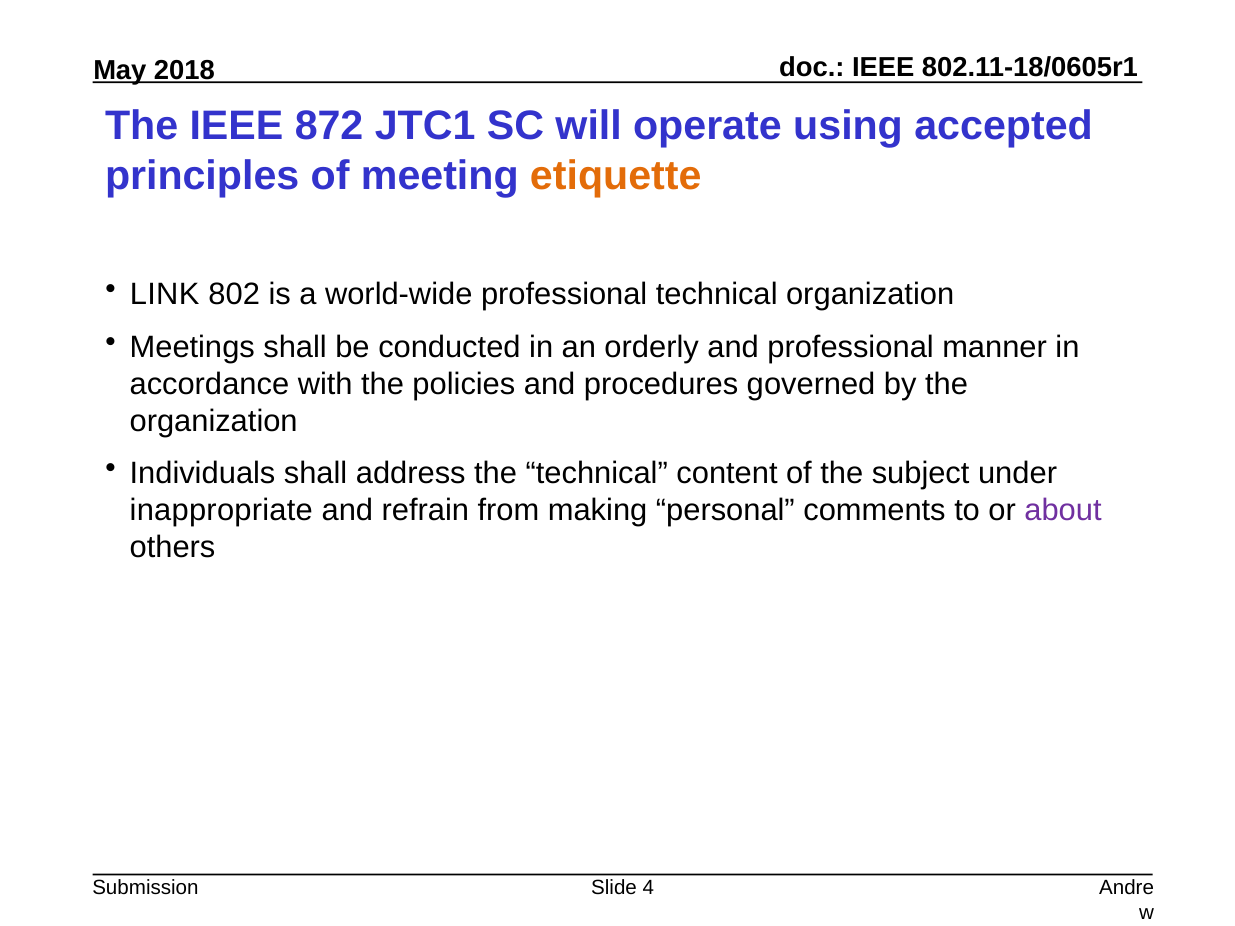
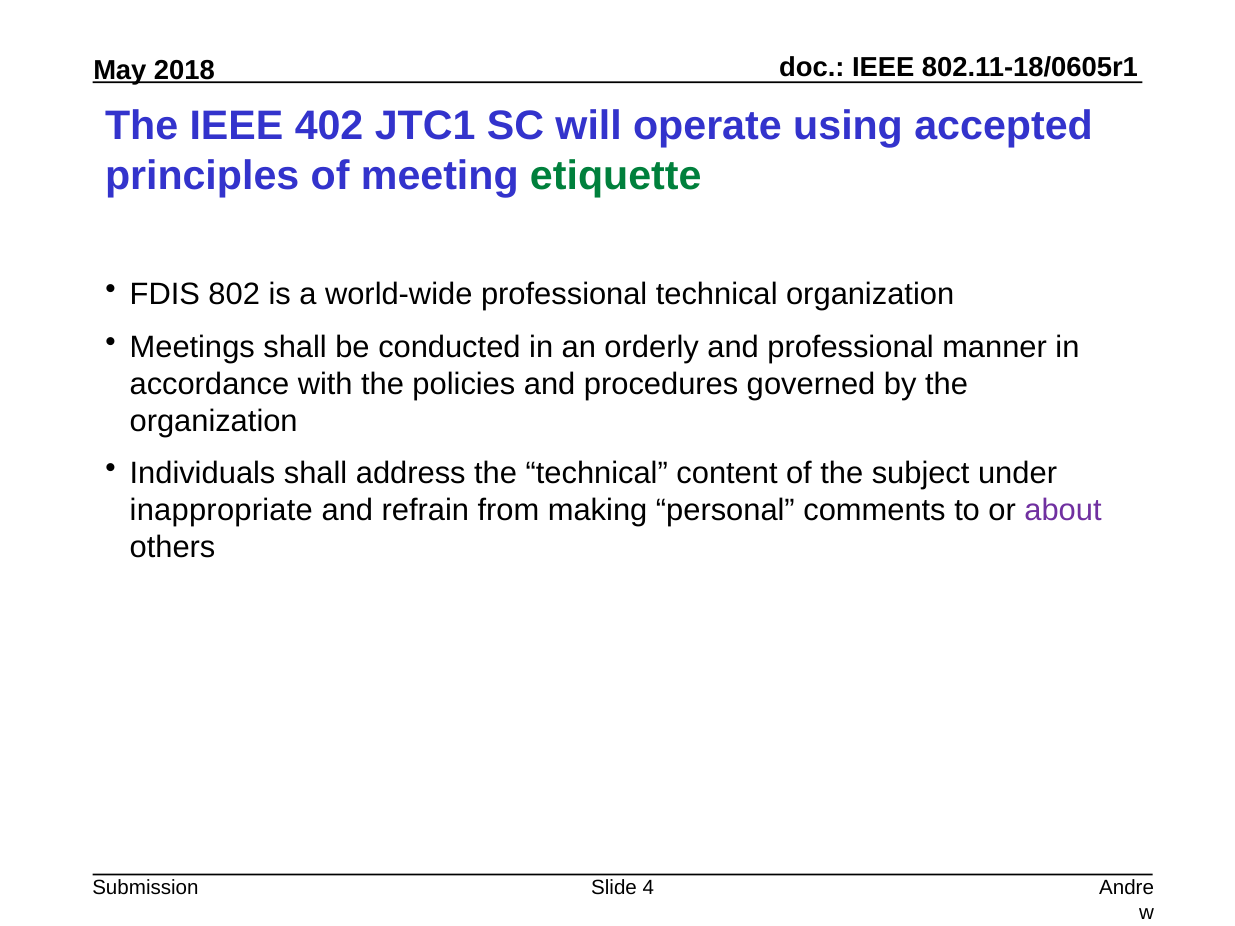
872: 872 -> 402
etiquette colour: orange -> green
LINK: LINK -> FDIS
